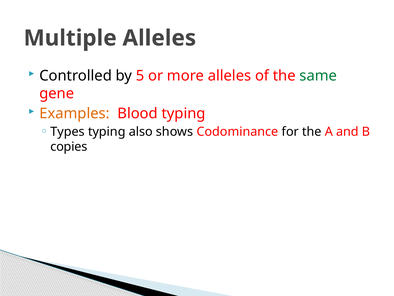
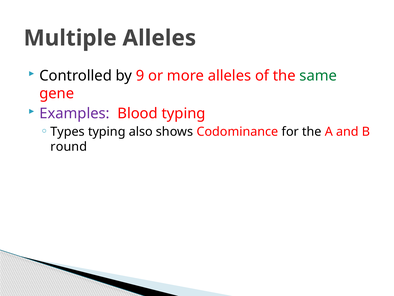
5: 5 -> 9
Examples colour: orange -> purple
copies: copies -> round
